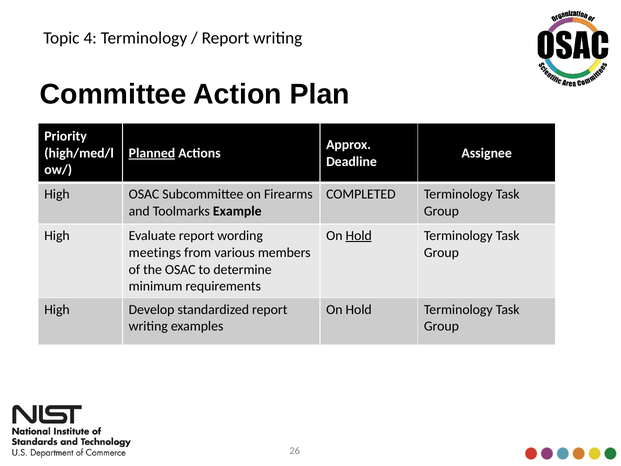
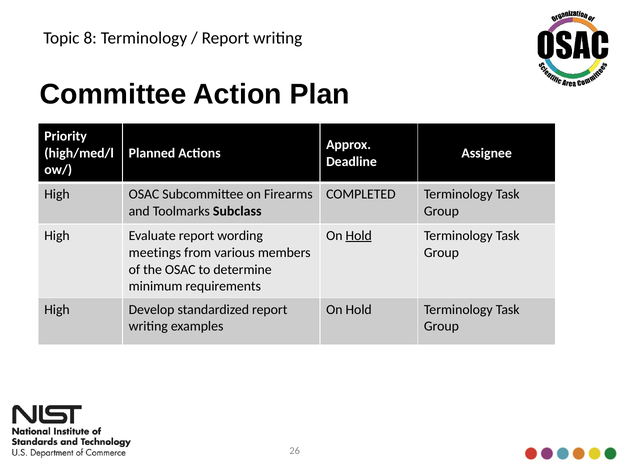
4: 4 -> 8
Planned underline: present -> none
Example: Example -> Subclass
